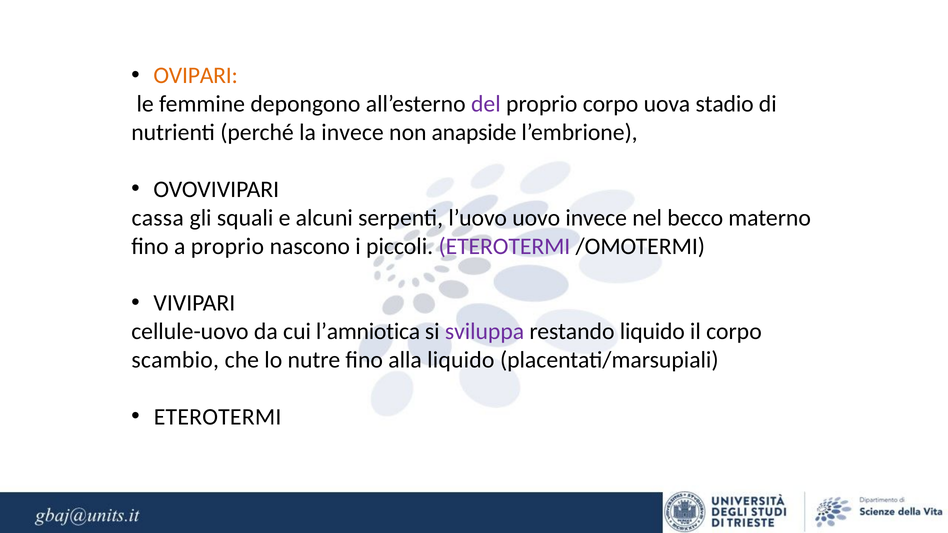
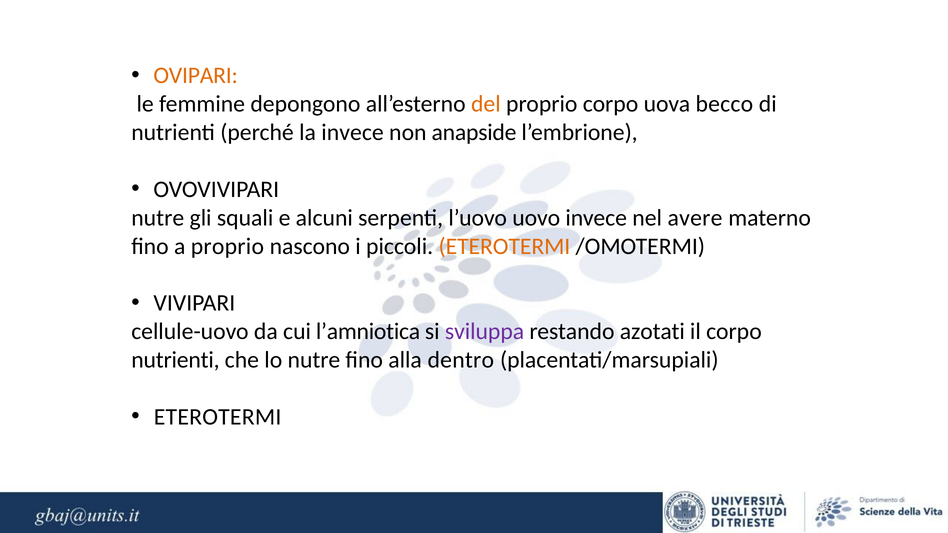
del colour: purple -> orange
stadio: stadio -> becco
cassa at (158, 218): cassa -> nutre
becco: becco -> avere
ETEROTERMI at (504, 246) colour: purple -> orange
restando liquido: liquido -> azotati
scambio at (175, 360): scambio -> nutrienti
alla liquido: liquido -> dentro
